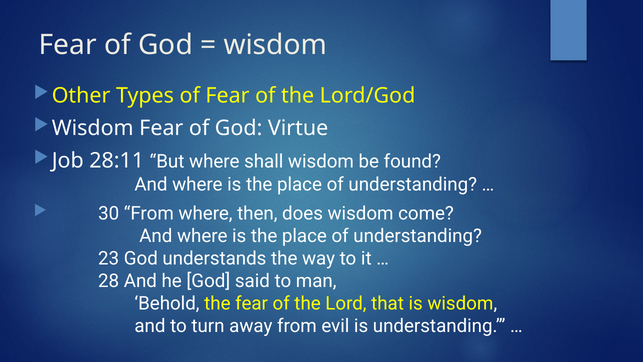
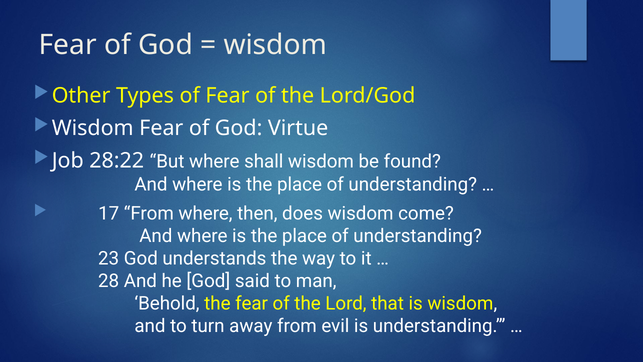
28:11: 28:11 -> 28:22
30: 30 -> 17
